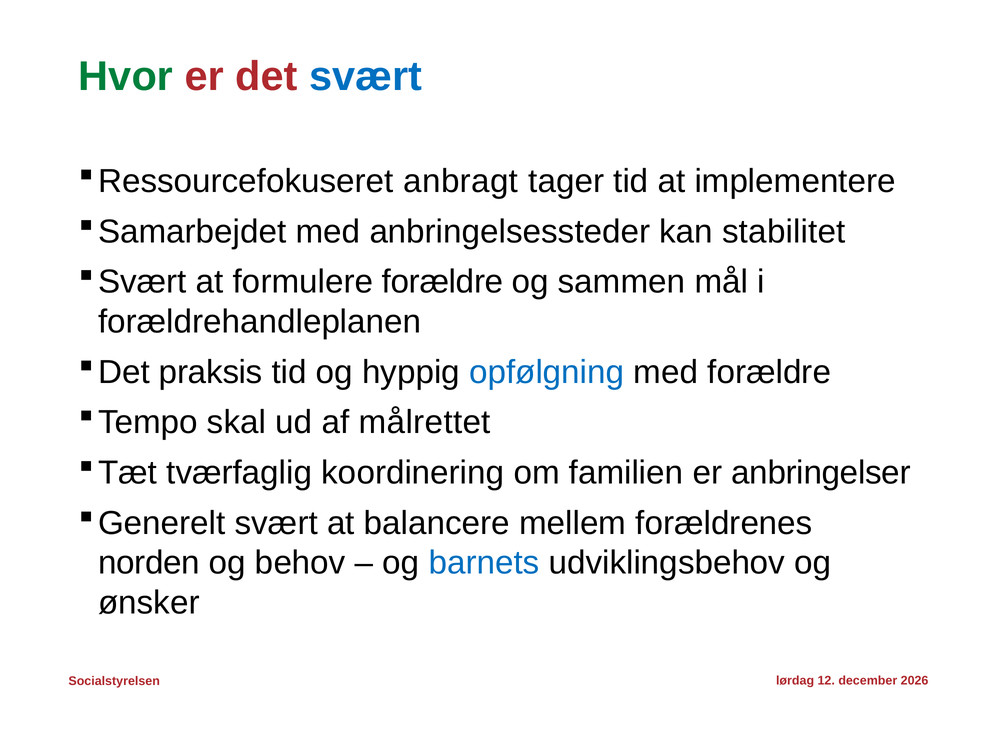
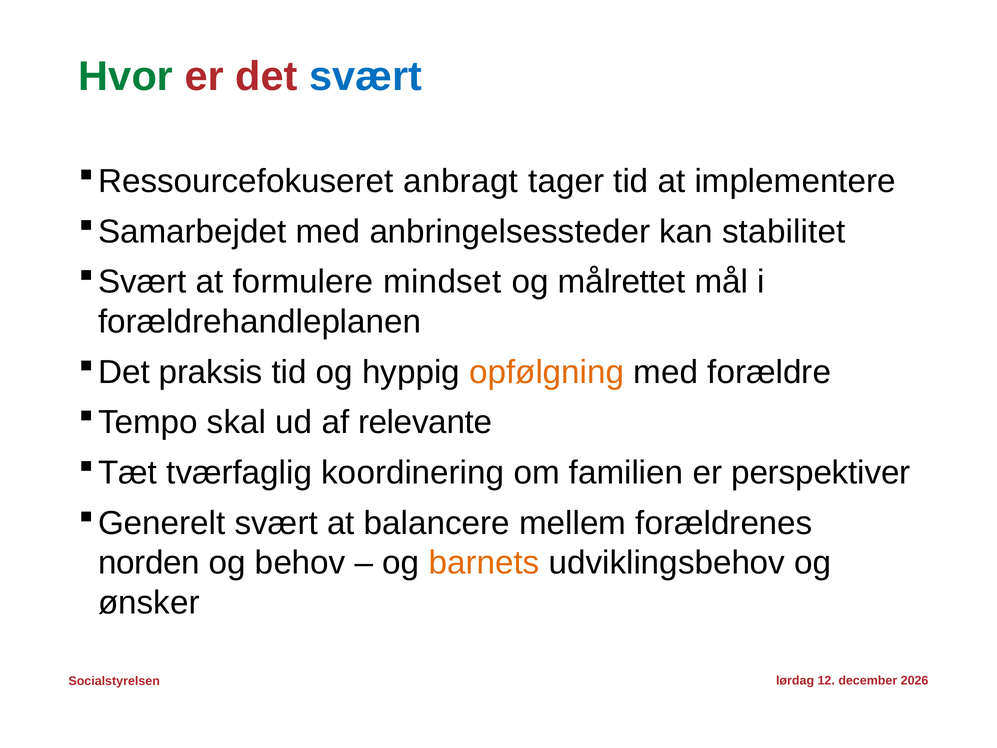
formulere forældre: forældre -> mindset
sammen: sammen -> målrettet
opfølgning colour: blue -> orange
målrettet: målrettet -> relevante
anbringelser: anbringelser -> perspektiver
barnets colour: blue -> orange
